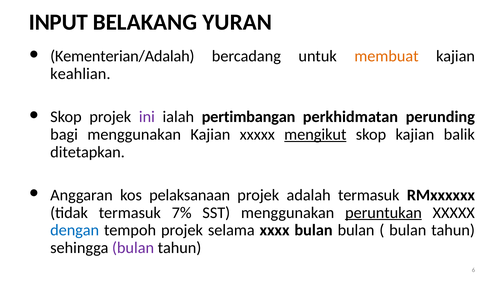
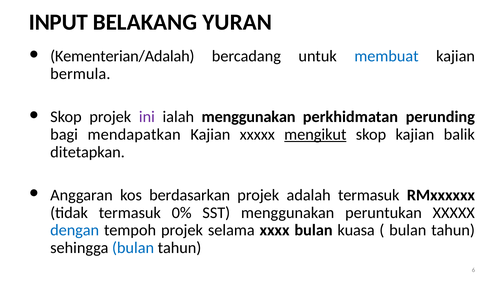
membuat colour: orange -> blue
keahlian: keahlian -> bermula
ialah pertimbangan: pertimbangan -> menggunakan
bagi menggunakan: menggunakan -> mendapatkan
pelaksanaan: pelaksanaan -> berdasarkan
7%: 7% -> 0%
peruntukan underline: present -> none
bulan bulan: bulan -> kuasa
bulan at (133, 248) colour: purple -> blue
